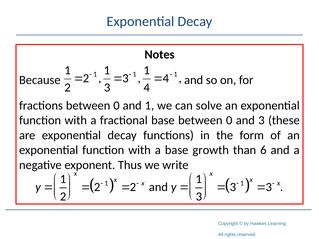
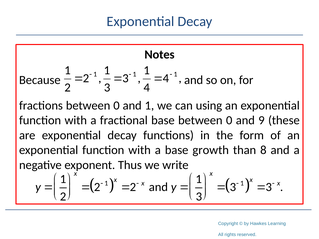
solve: solve -> using
0 and 3: 3 -> 9
6: 6 -> 8
